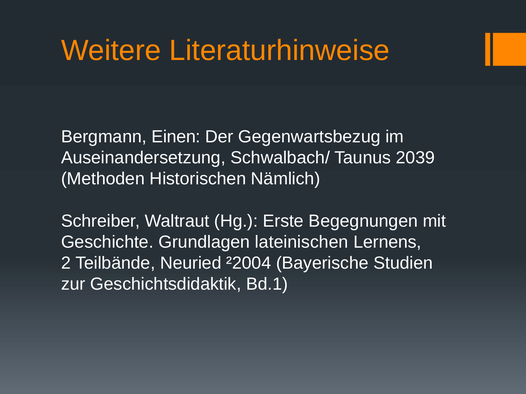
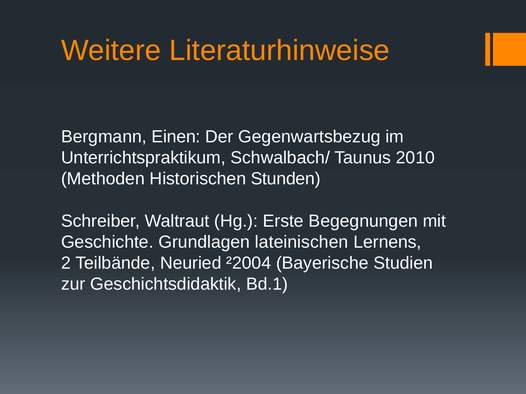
Auseinandersetzung: Auseinandersetzung -> Unterrichtspraktikum
2039: 2039 -> 2010
Nämlich: Nämlich -> Stunden
